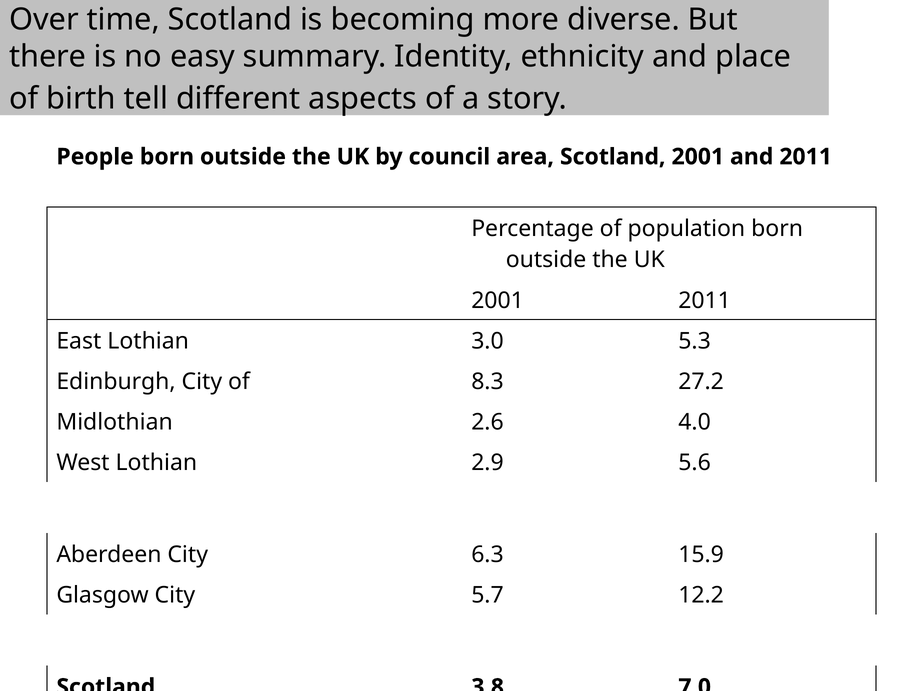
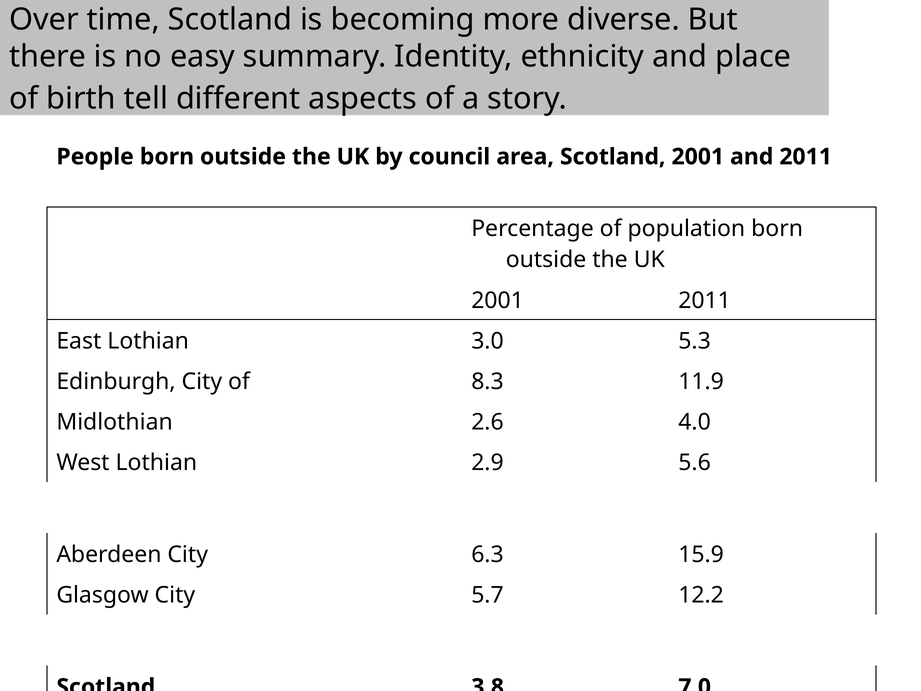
27.2: 27.2 -> 11.9
